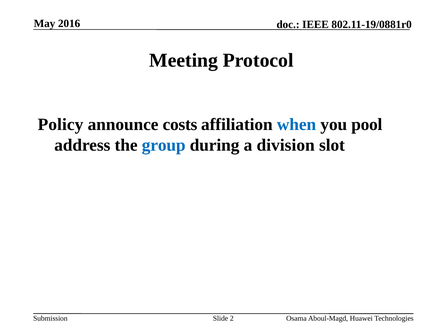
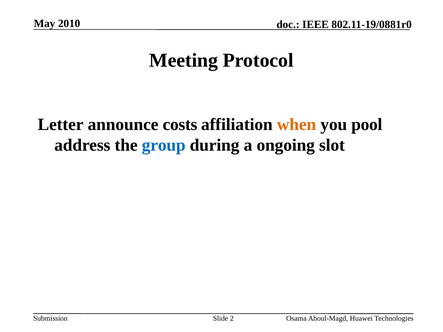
2016: 2016 -> 2010
Policy: Policy -> Letter
when colour: blue -> orange
division: division -> ongoing
